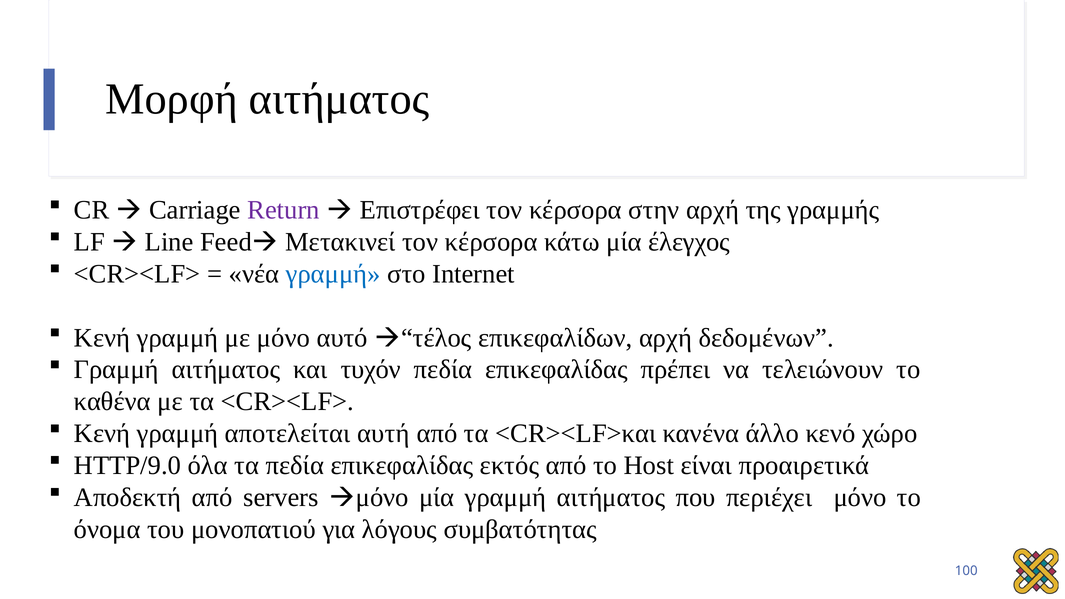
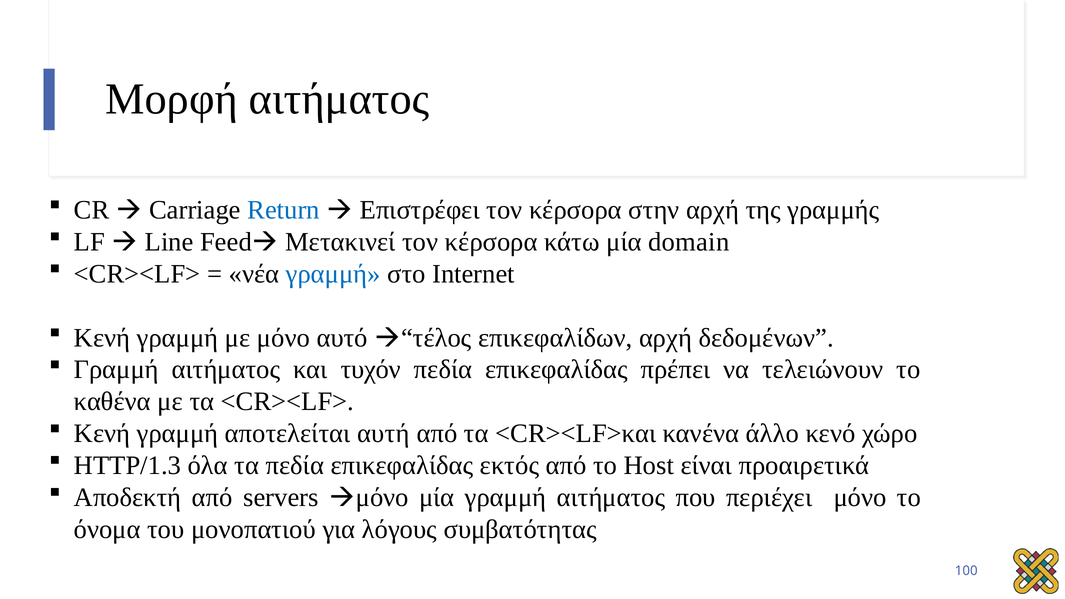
Return colour: purple -> blue
έλεγχος: έλεγχος -> domain
HTTP/9.0: HTTP/9.0 -> HTTP/1.3
